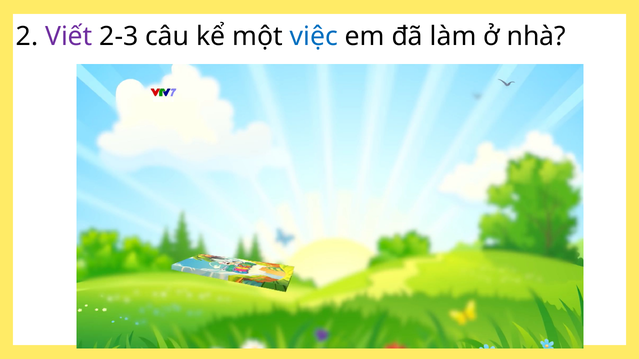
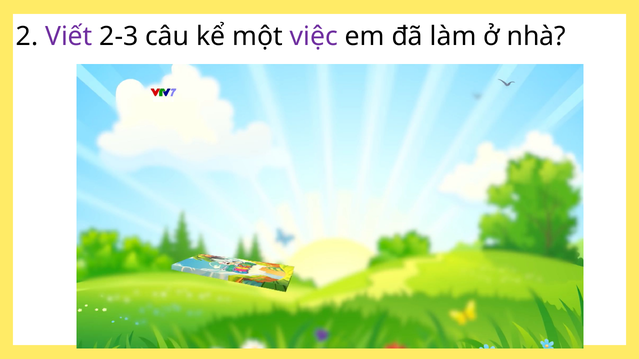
việc colour: blue -> purple
